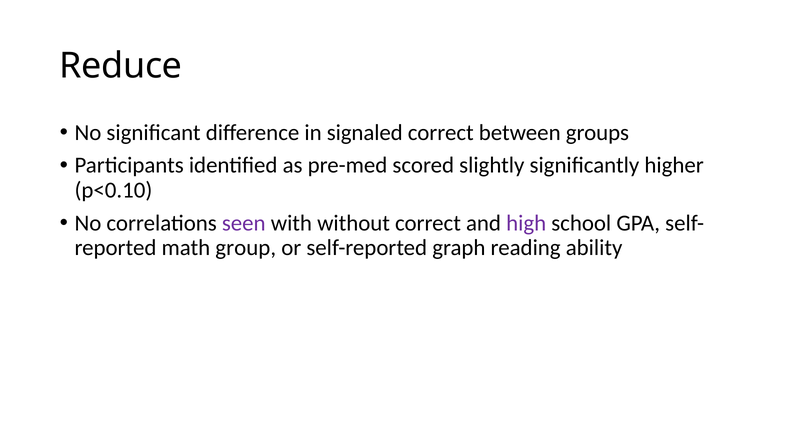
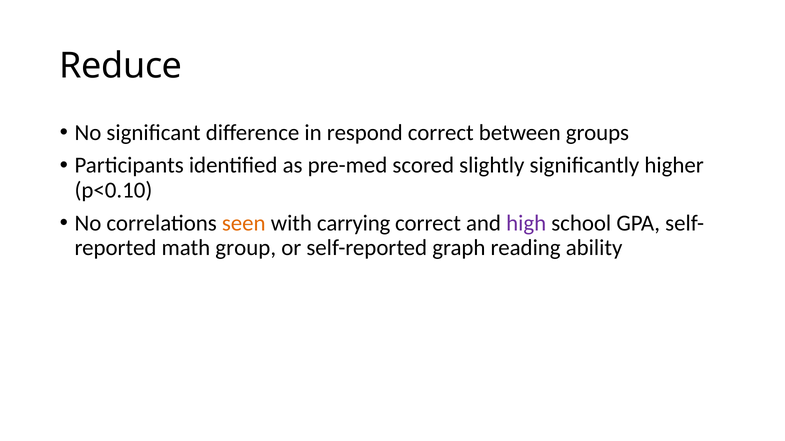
signaled: signaled -> respond
seen colour: purple -> orange
without: without -> carrying
